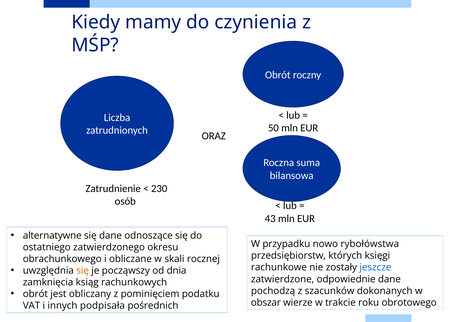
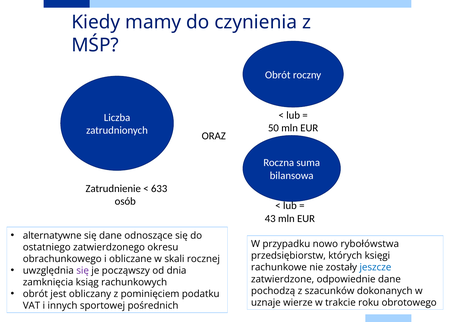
230: 230 -> 633
się at (83, 270) colour: orange -> purple
obszar: obszar -> uznaje
podpisała: podpisała -> sportowej
